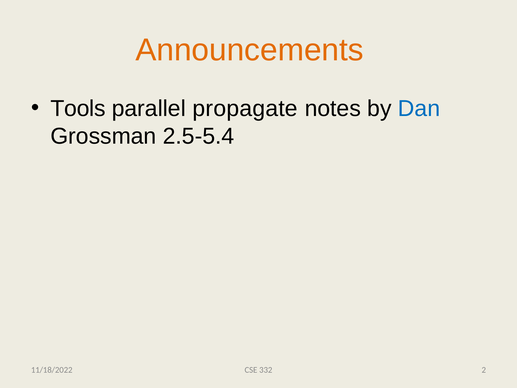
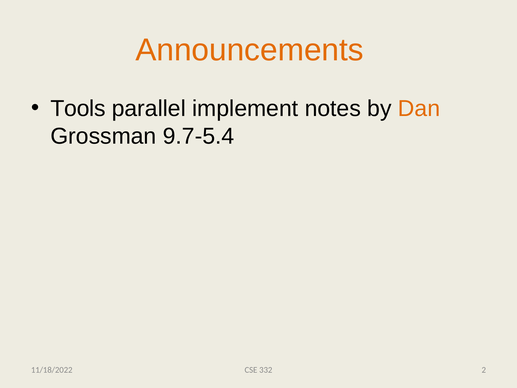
propagate: propagate -> implement
Dan colour: blue -> orange
2.5-5.4: 2.5-5.4 -> 9.7-5.4
